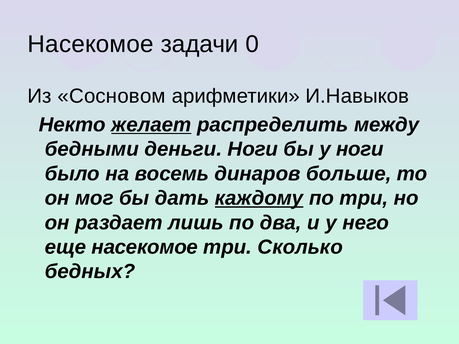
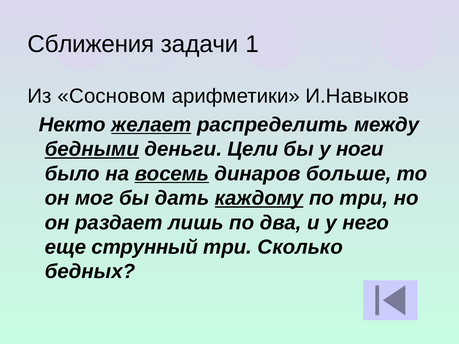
Насекомое at (91, 44): Насекомое -> Сближения
0: 0 -> 1
бедными underline: none -> present
деньги Ноги: Ноги -> Цели
восемь underline: none -> present
еще насекомое: насекомое -> струнный
